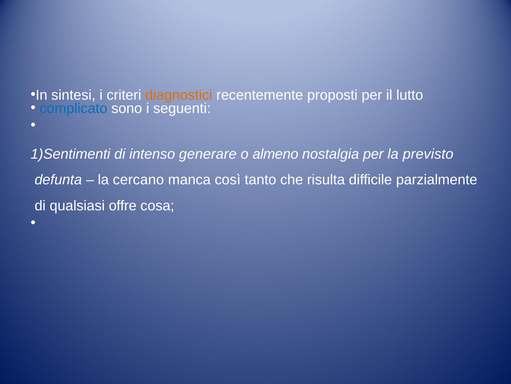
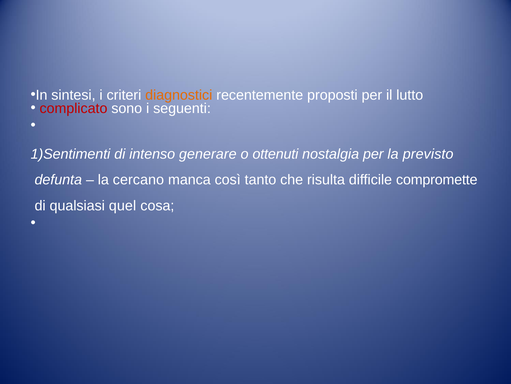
complicato colour: blue -> red
almeno: almeno -> ottenuti
parzialmente: parzialmente -> compromette
offre: offre -> quel
